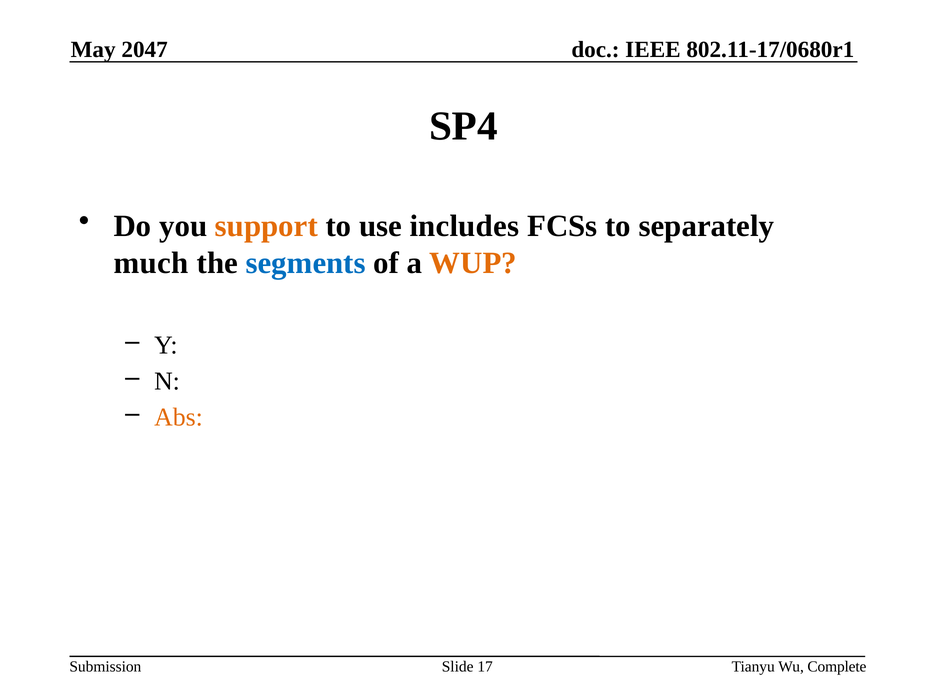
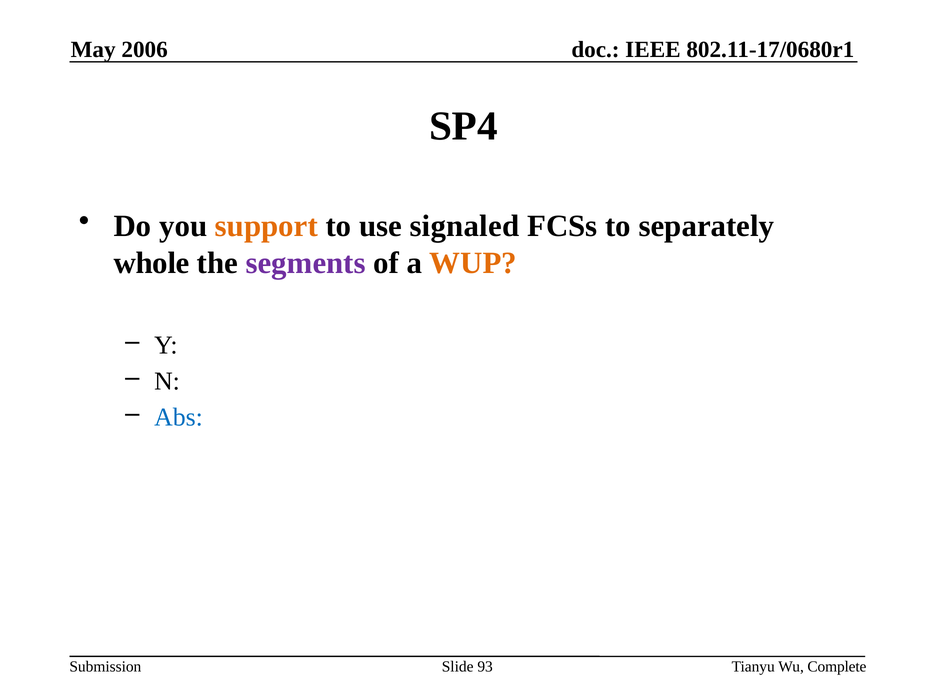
2047: 2047 -> 2006
includes: includes -> signaled
much: much -> whole
segments colour: blue -> purple
Abs colour: orange -> blue
17: 17 -> 93
